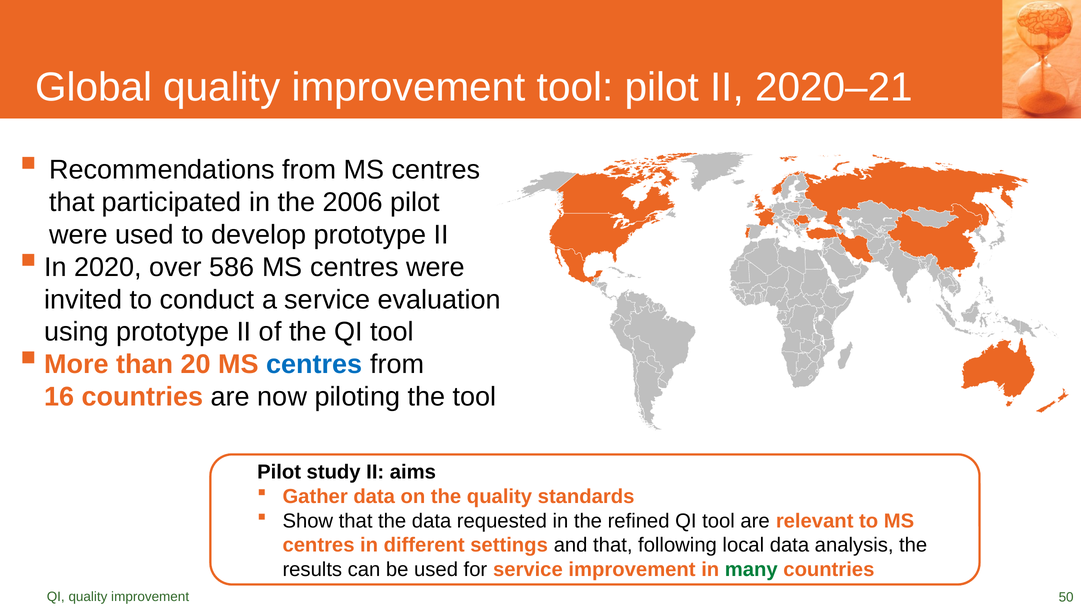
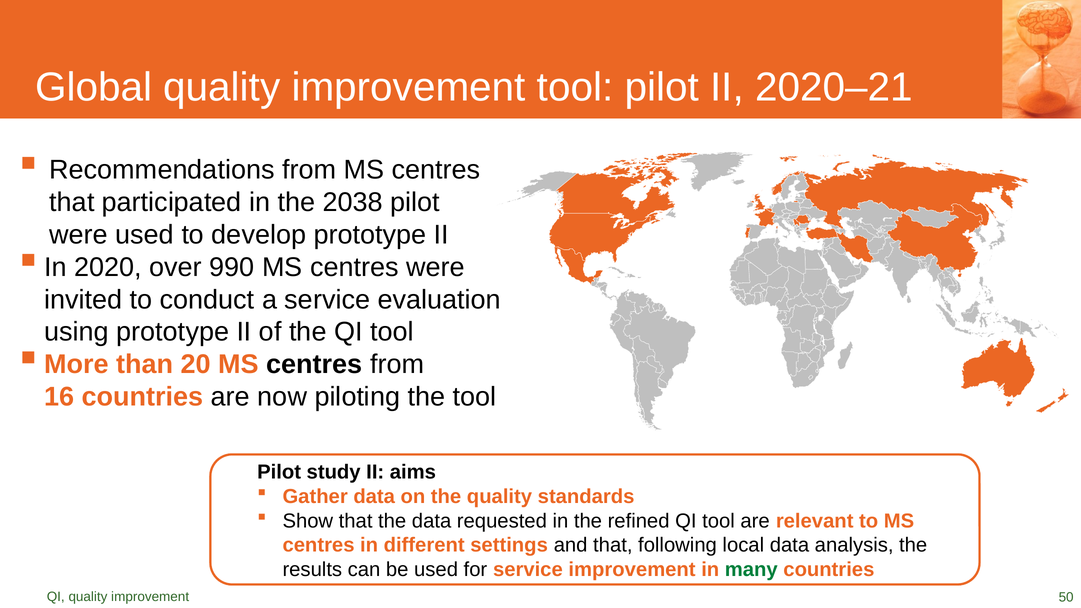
2006: 2006 -> 2038
586: 586 -> 990
centres at (314, 364) colour: blue -> black
